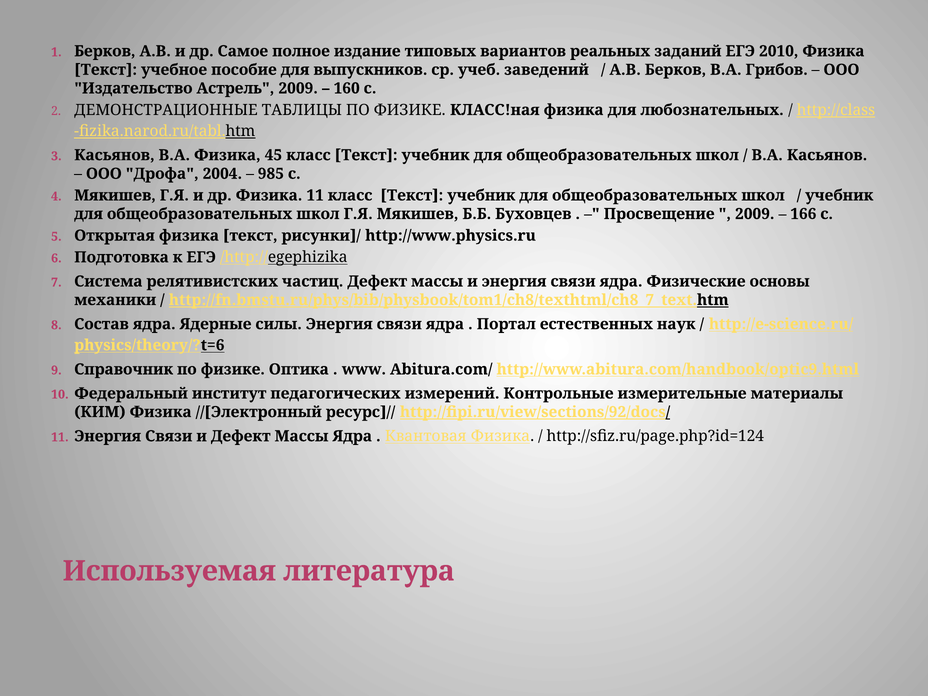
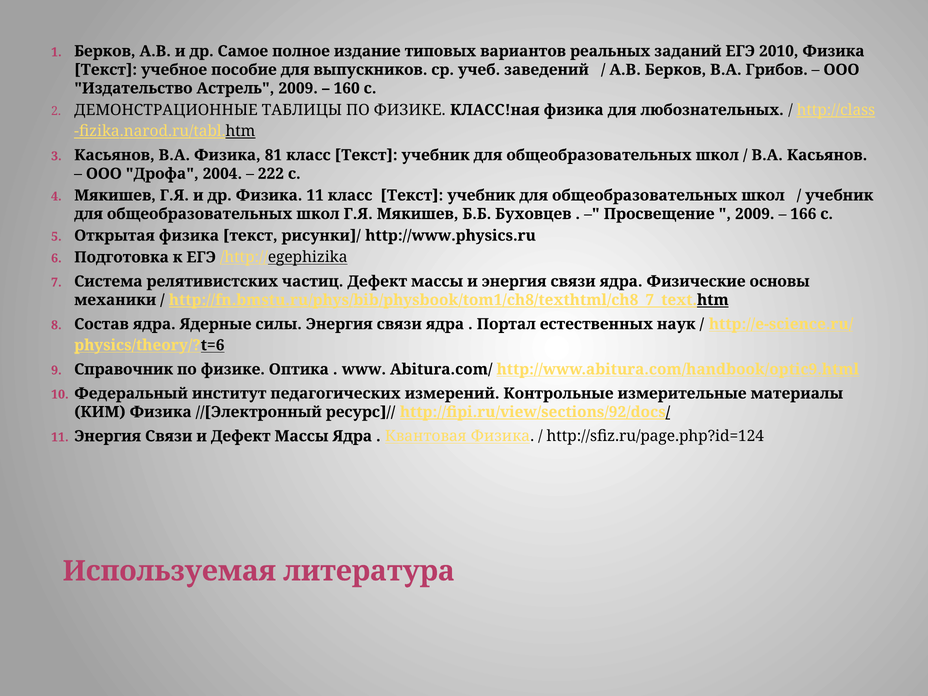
45: 45 -> 81
985: 985 -> 222
